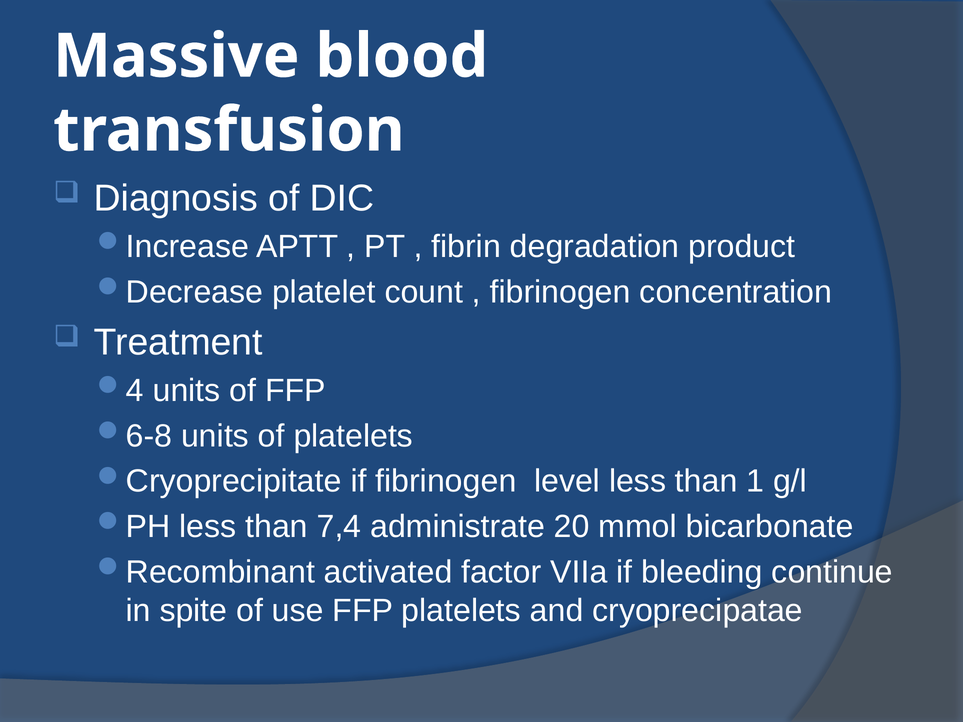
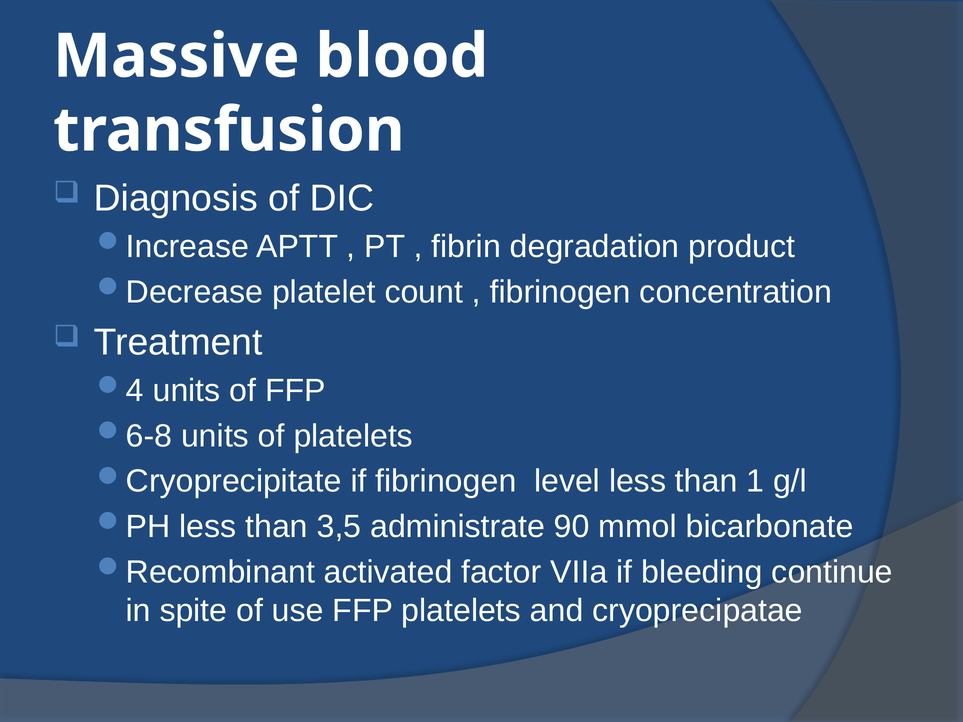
7,4: 7,4 -> 3,5
20: 20 -> 90
